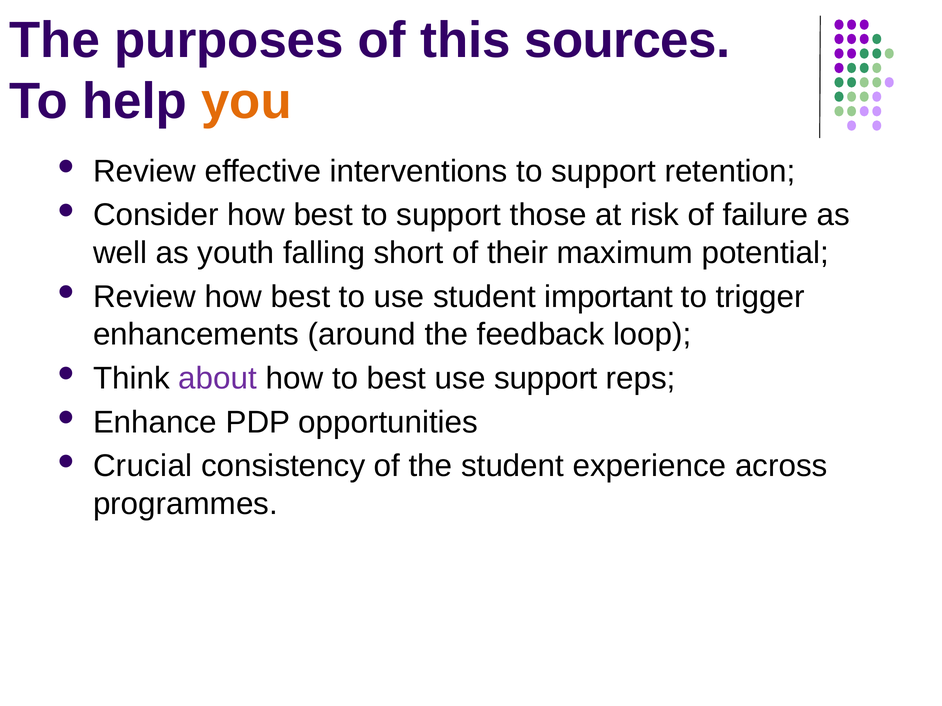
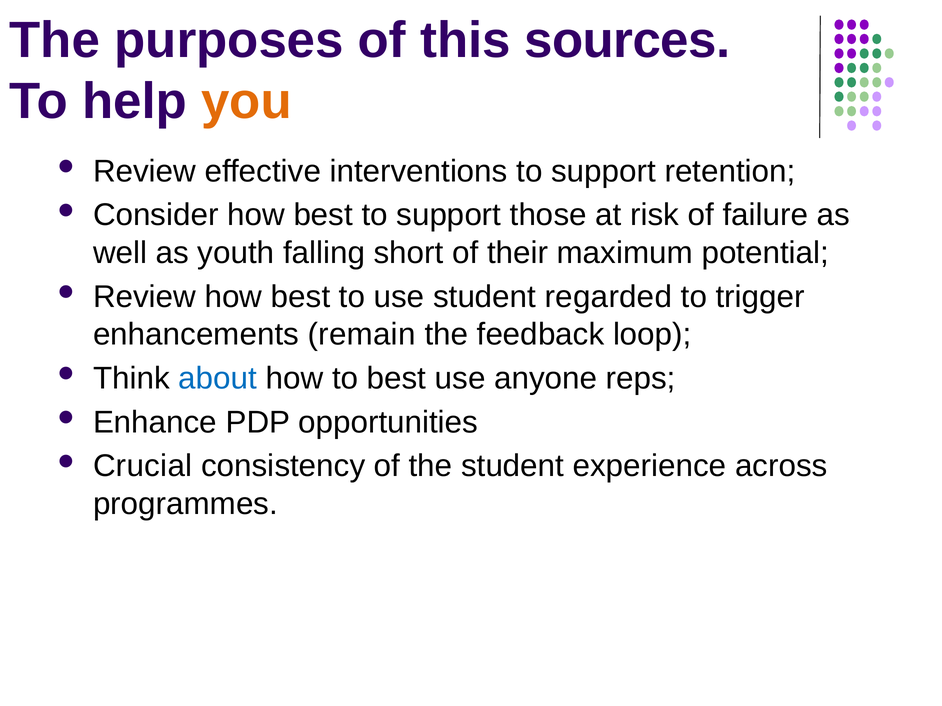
important: important -> regarded
around: around -> remain
about colour: purple -> blue
use support: support -> anyone
